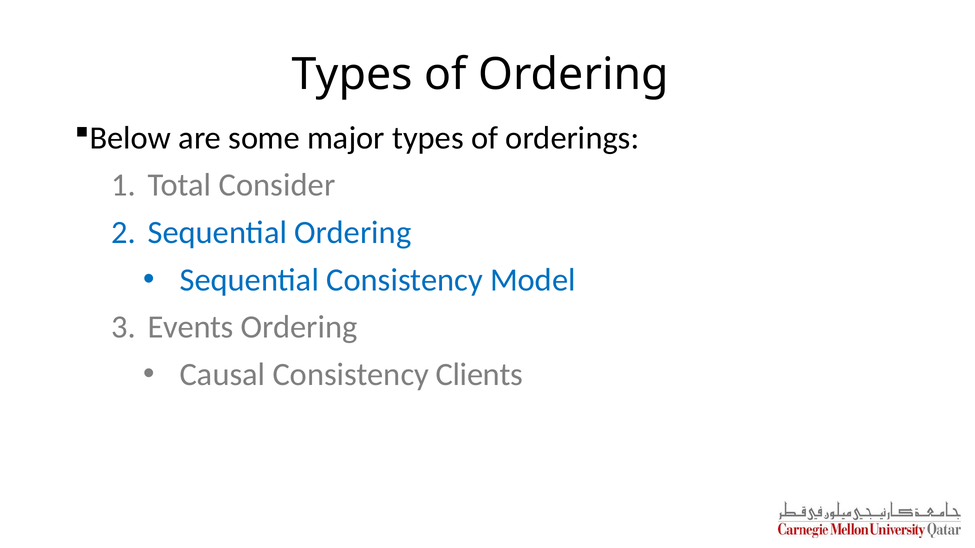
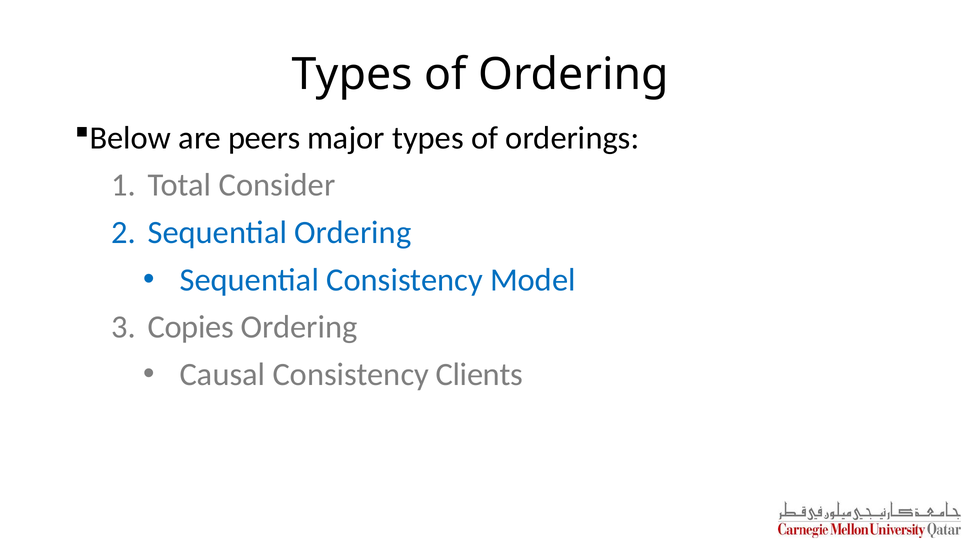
some: some -> peers
Events: Events -> Copies
